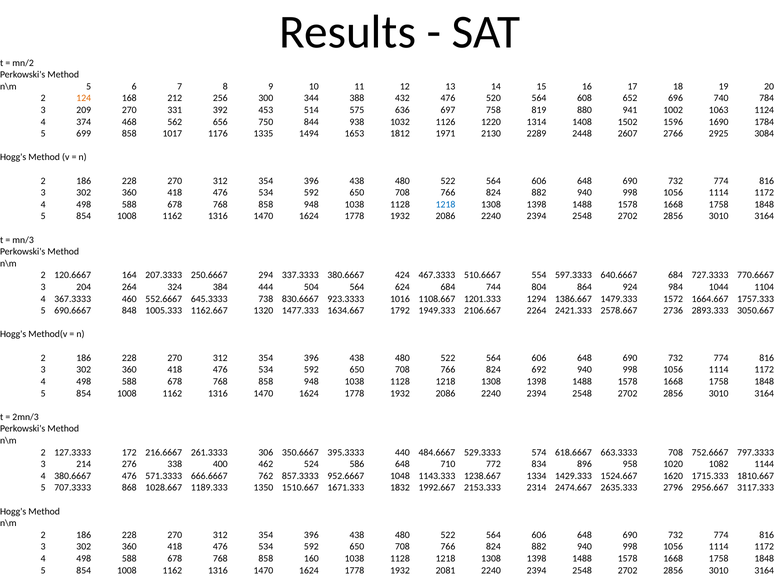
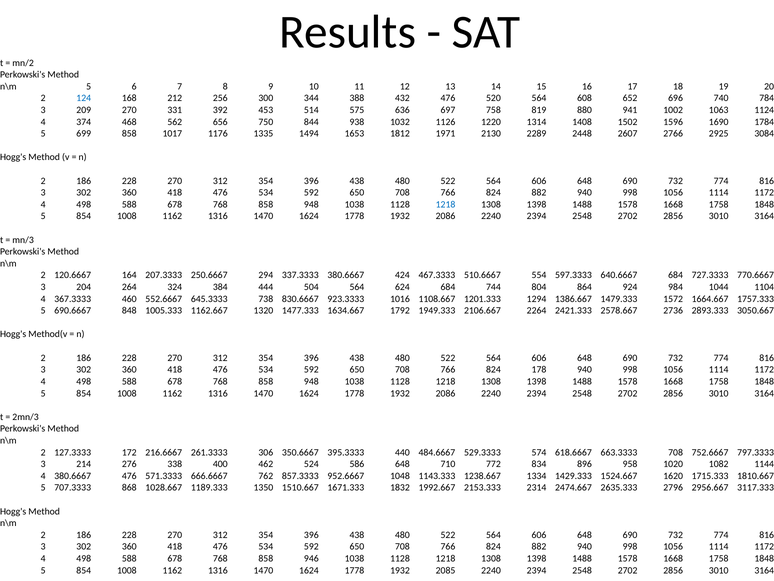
124 colour: orange -> blue
692: 692 -> 178
160: 160 -> 946
2081: 2081 -> 2085
